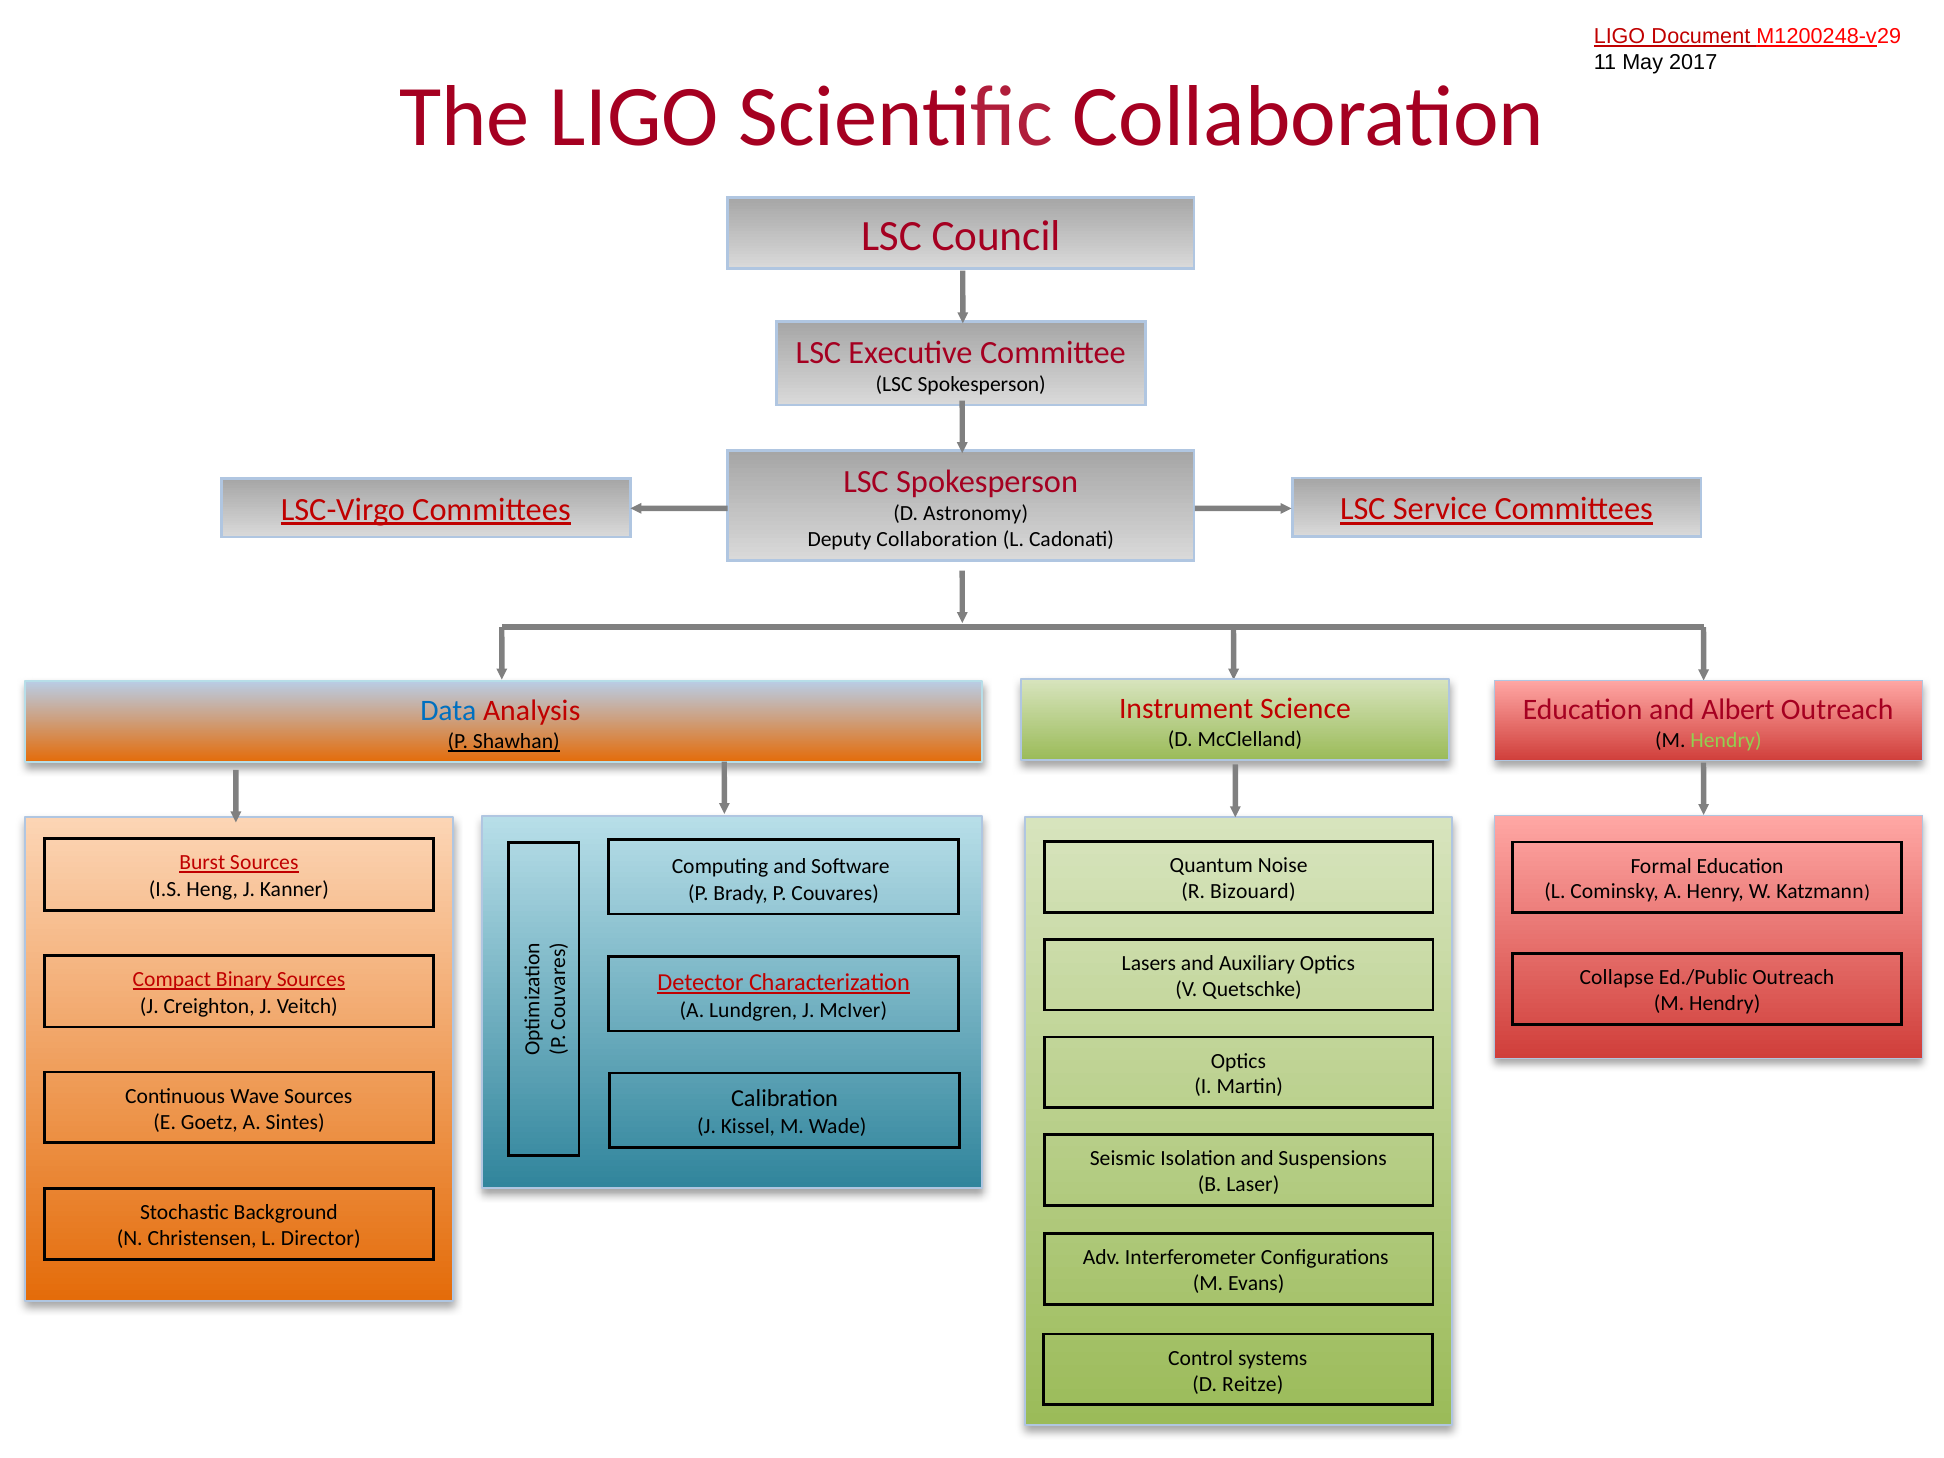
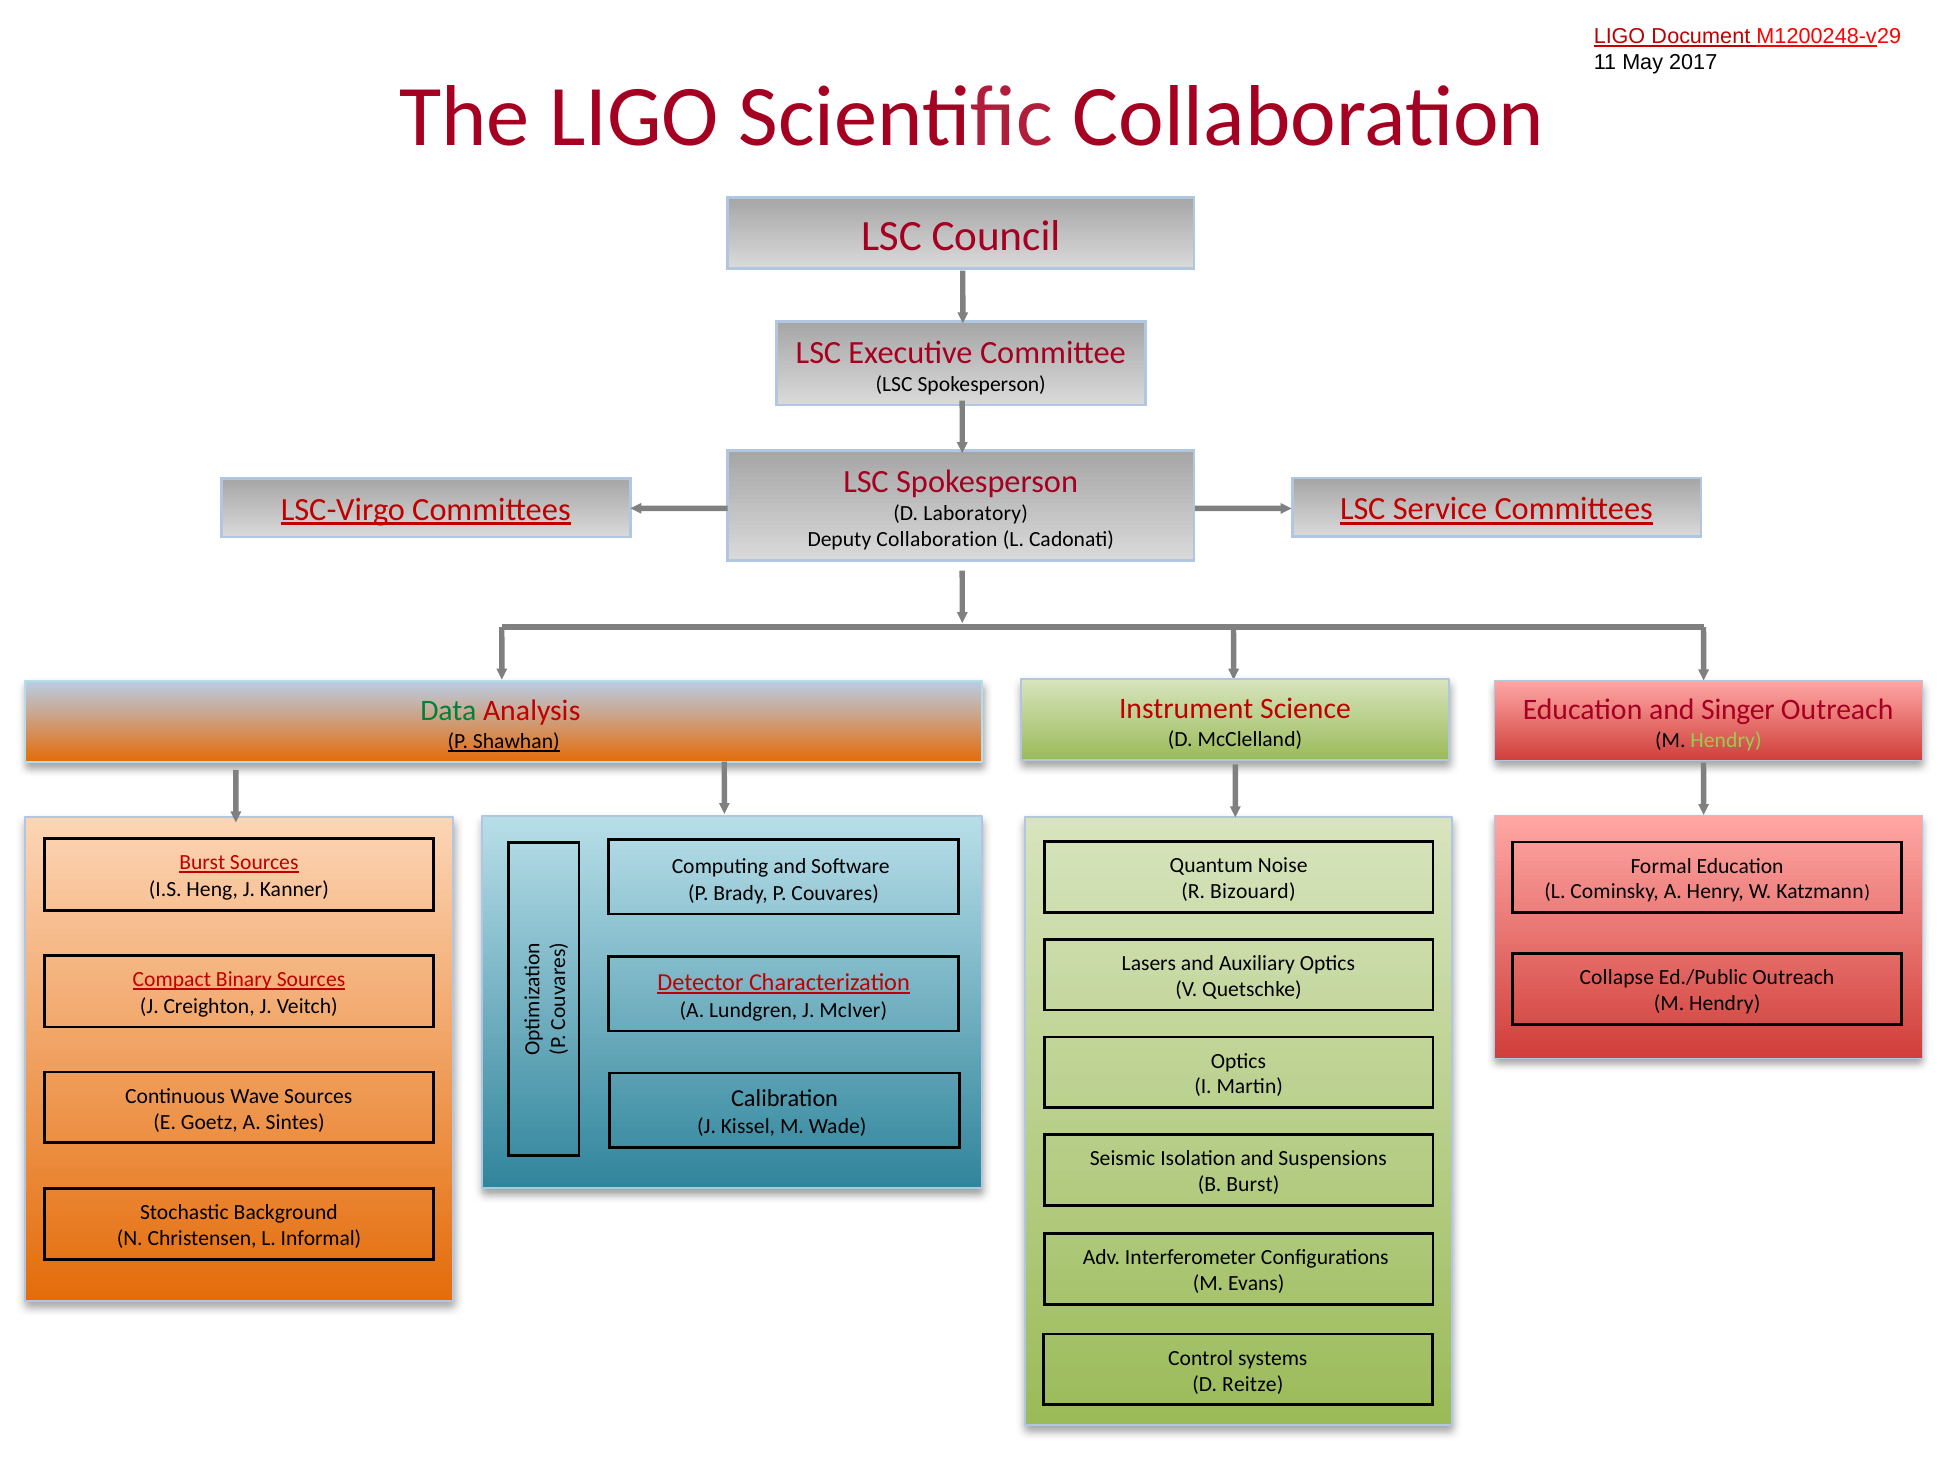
Astronomy: Astronomy -> Laboratory
Albert: Albert -> Singer
Data colour: blue -> green
B Laser: Laser -> Burst
Director: Director -> Informal
